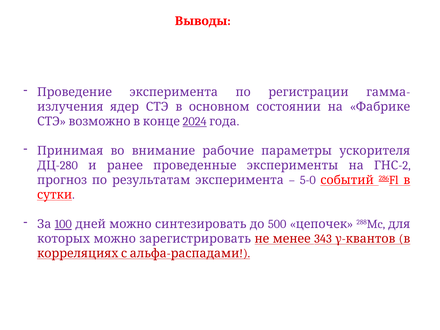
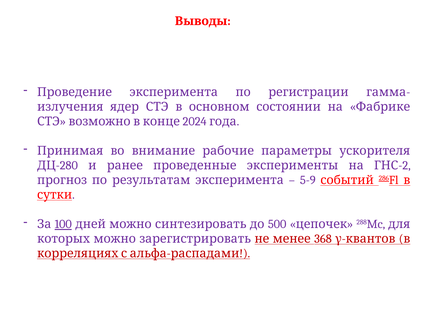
2024 underline: present -> none
5-0: 5-0 -> 5-9
343: 343 -> 368
